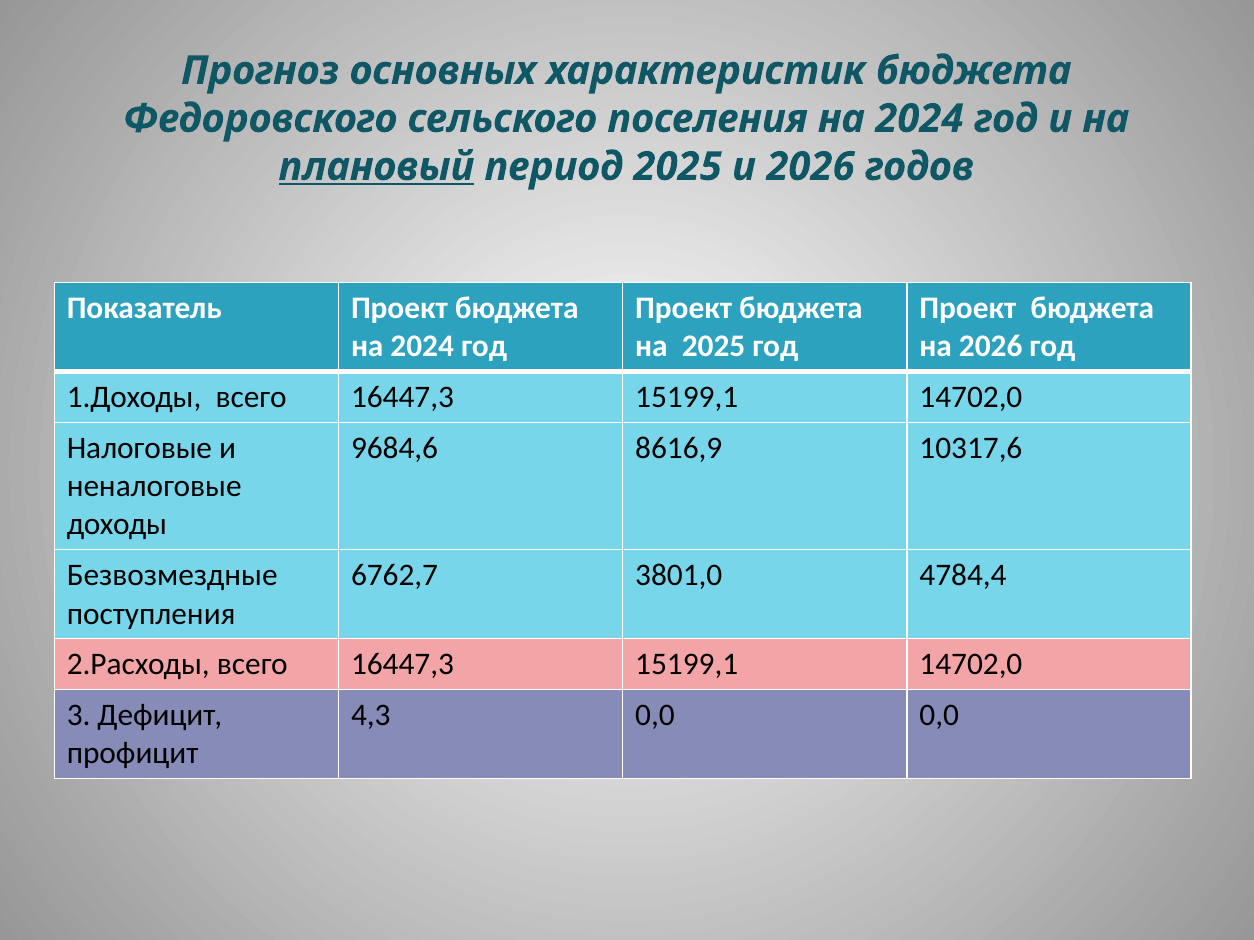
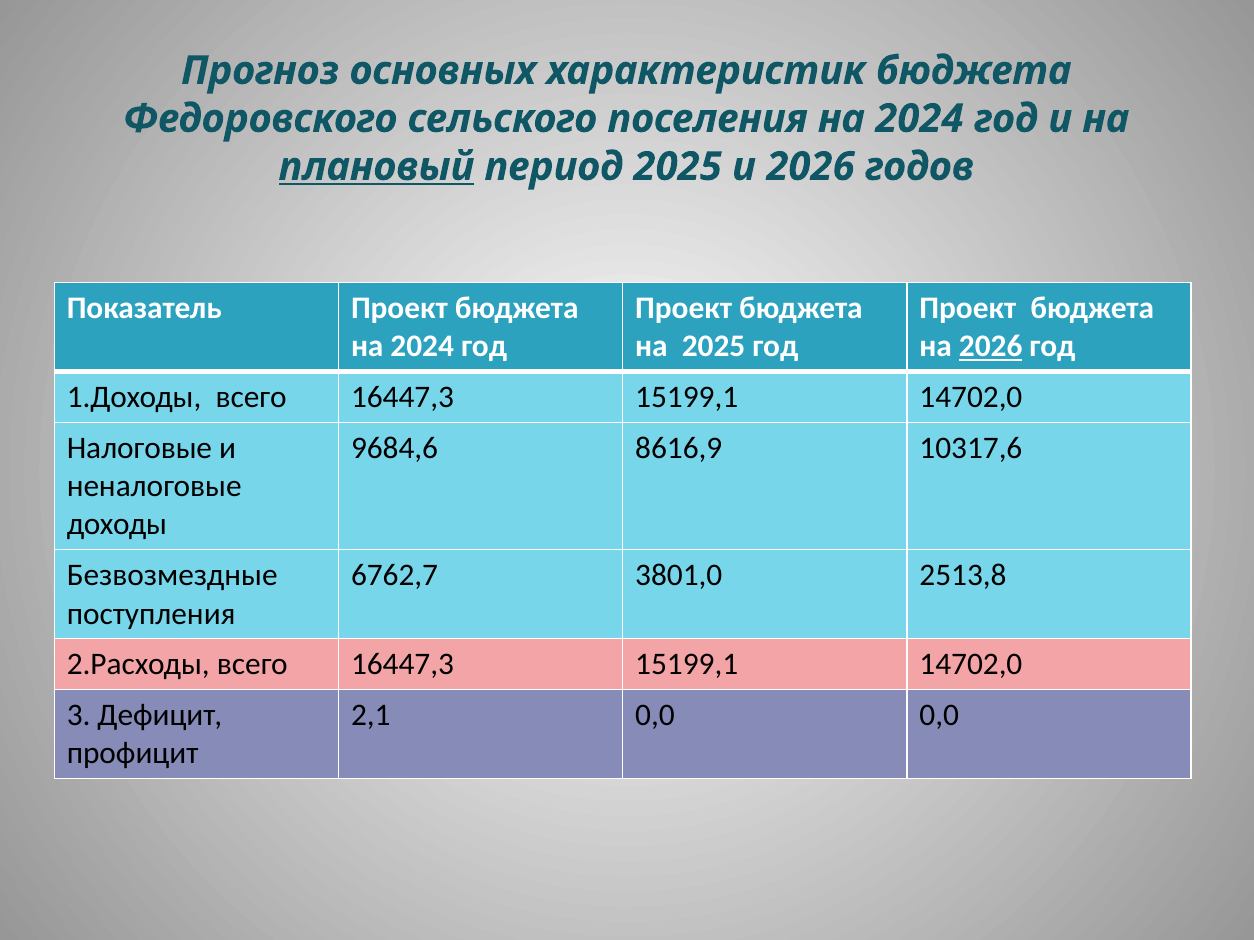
2026 at (991, 347) underline: none -> present
4784,4: 4784,4 -> 2513,8
4,3: 4,3 -> 2,1
